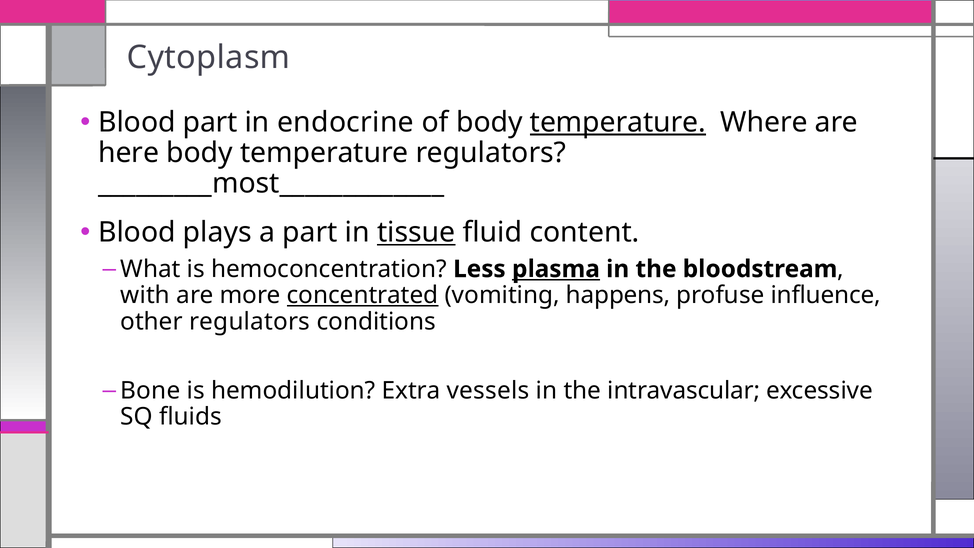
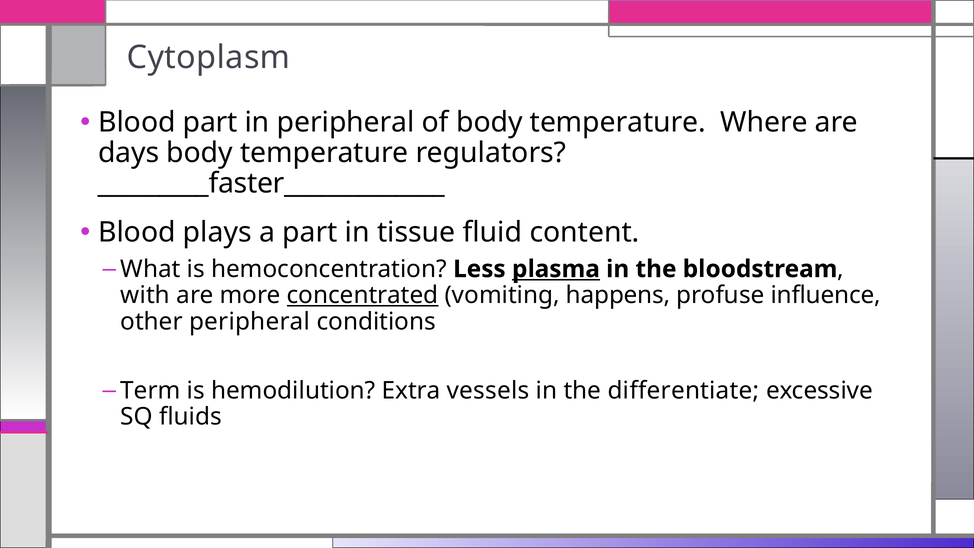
in endocrine: endocrine -> peripheral
temperature at (618, 122) underline: present -> none
here: here -> days
_________most_____________: _________most_____________ -> _________faster_____________
tissue underline: present -> none
other regulators: regulators -> peripheral
Bone: Bone -> Term
intravascular: intravascular -> differentiate
